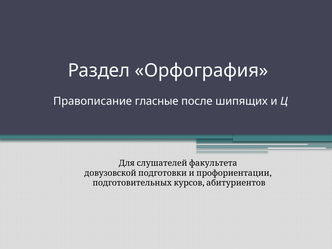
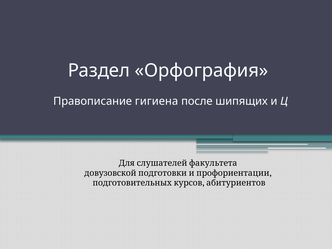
гласные: гласные -> гигиена
